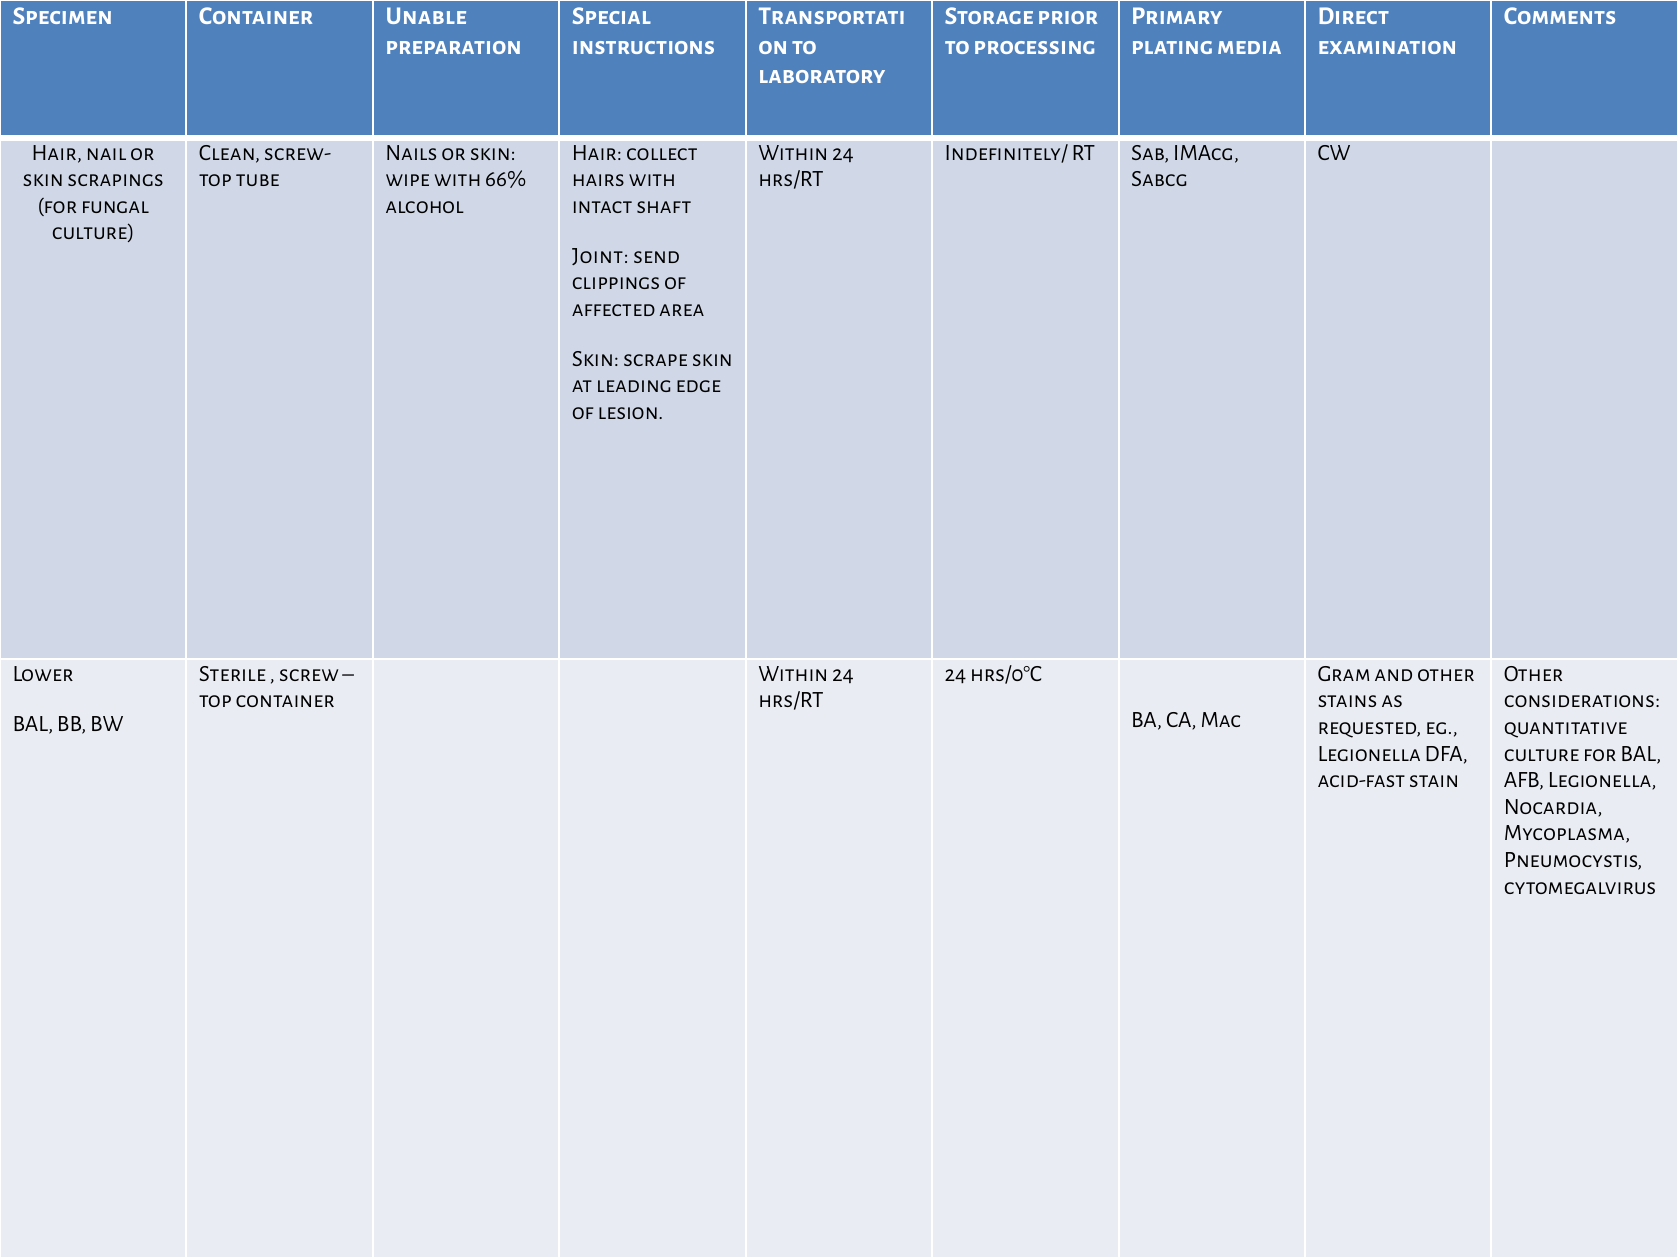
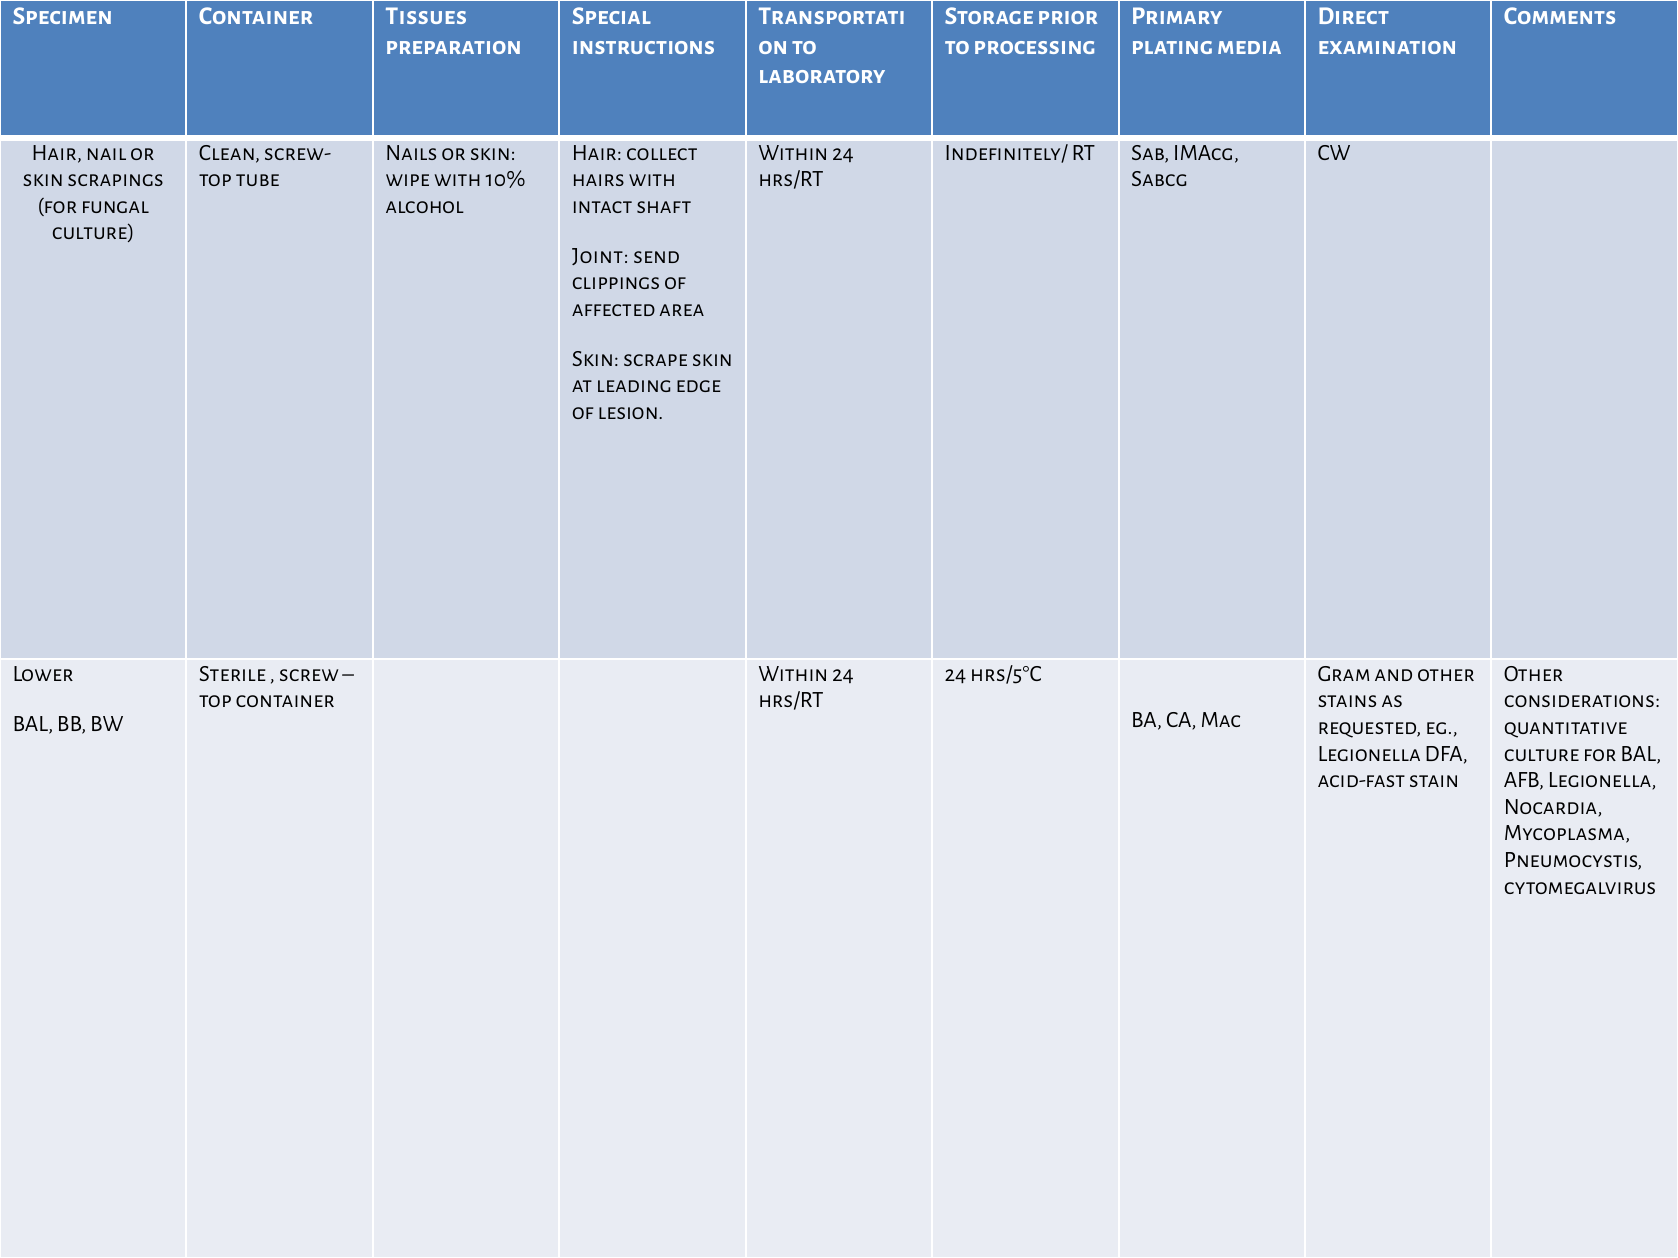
Unable: Unable -> Tissues
66%: 66% -> 10%
hrs/0°C: hrs/0°C -> hrs/5°C
